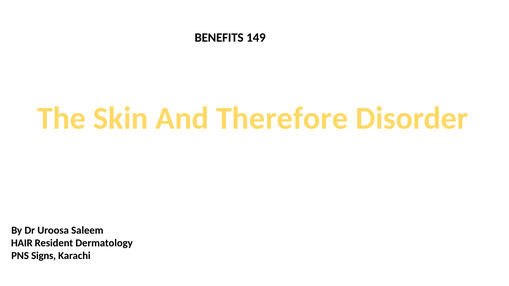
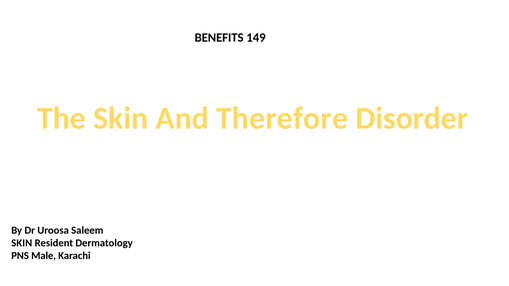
HAIR at (22, 243): HAIR -> SKIN
Signs: Signs -> Male
